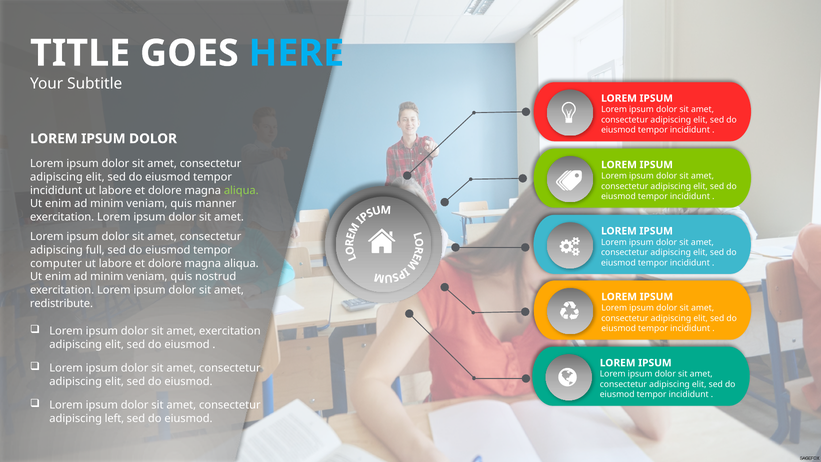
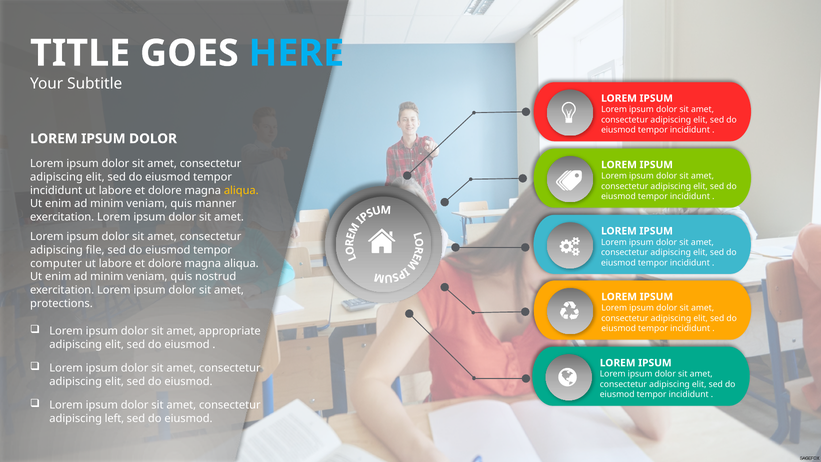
aliqua at (241, 190) colour: light green -> yellow
full: full -> file
redistribute: redistribute -> protections
amet exercitation: exercitation -> appropriate
